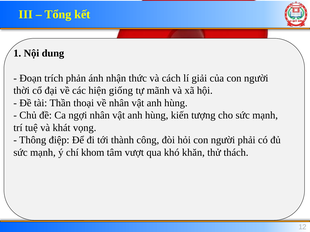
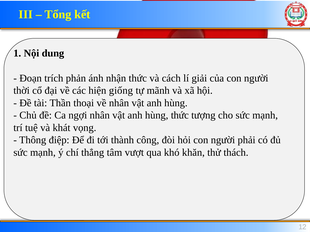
hùng kiến: kiến -> thức
khom: khom -> thẳng
